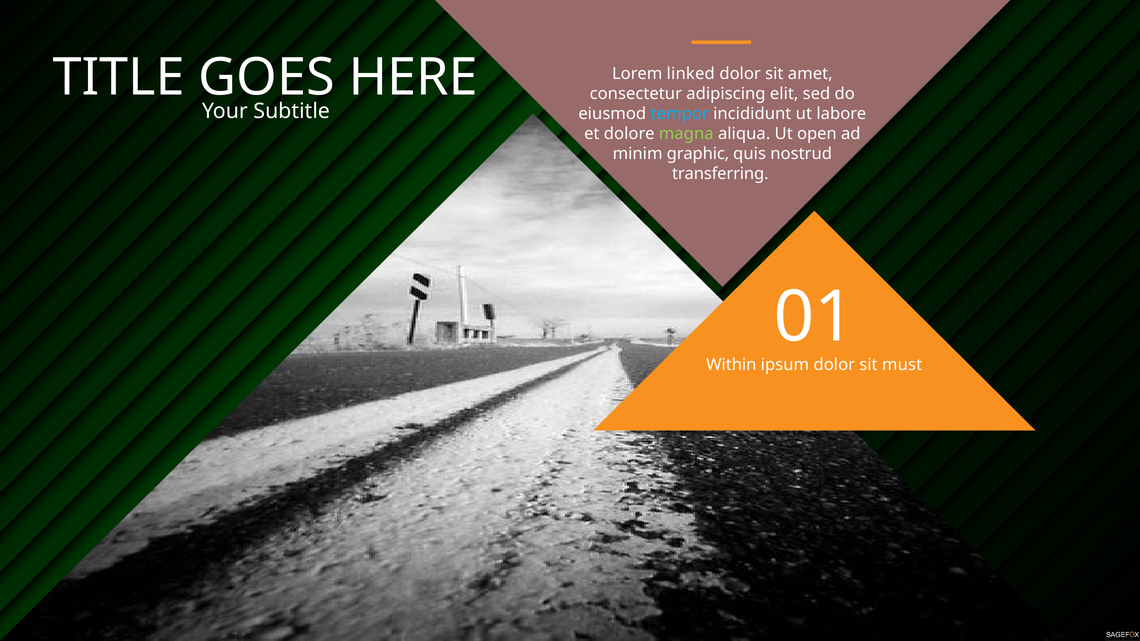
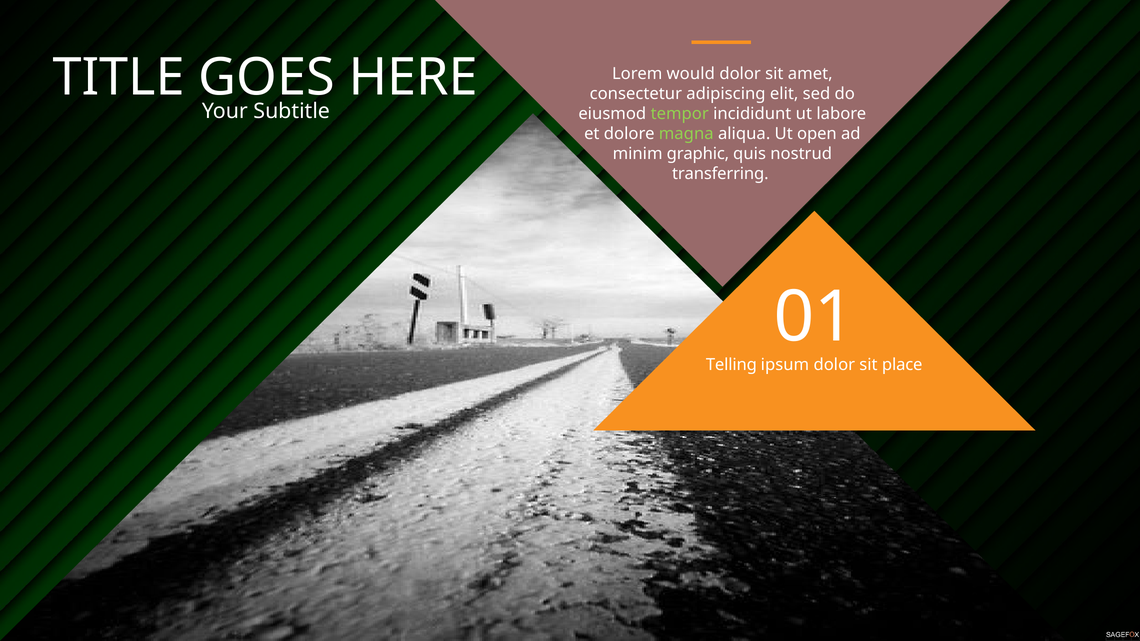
linked: linked -> would
tempor colour: light blue -> light green
Within: Within -> Telling
must: must -> place
